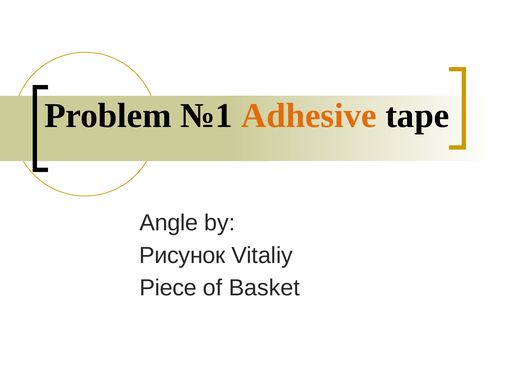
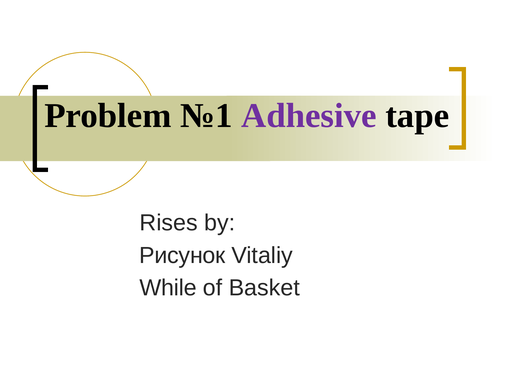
Adhesive colour: orange -> purple
Angle: Angle -> Rises
Piece: Piece -> While
